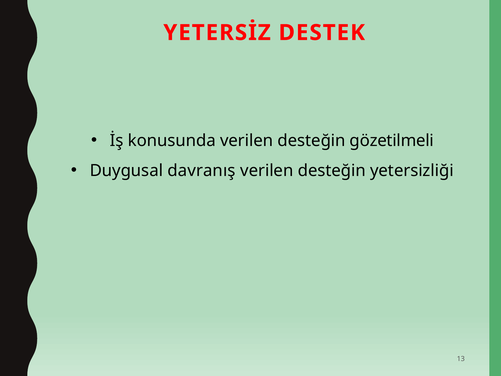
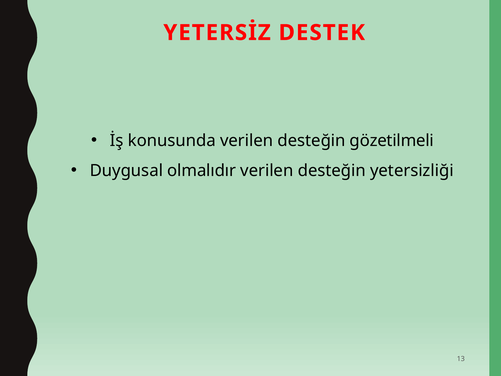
davranış: davranış -> olmalıdır
